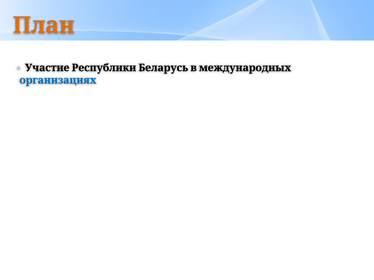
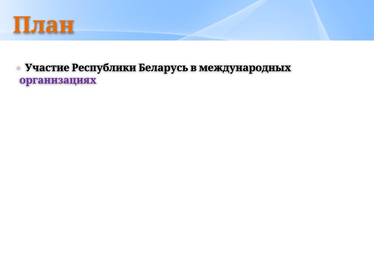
организациях colour: blue -> purple
